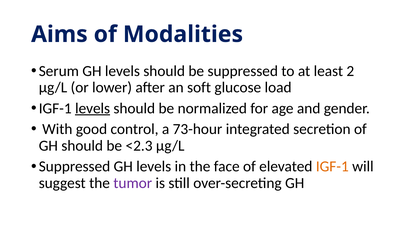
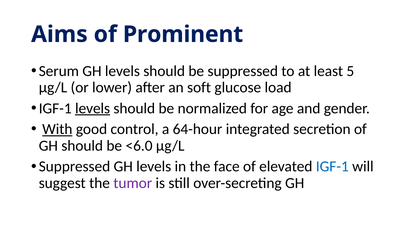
Modalities: Modalities -> Prominent
2: 2 -> 5
With underline: none -> present
73-hour: 73-hour -> 64-hour
<2.3: <2.3 -> <6.0
IGF-1 at (332, 166) colour: orange -> blue
